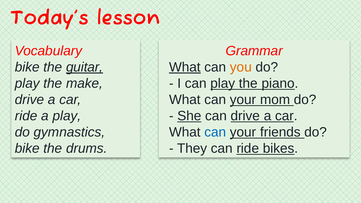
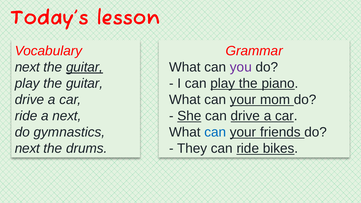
bike at (27, 67): bike -> next
What at (185, 67) underline: present -> none
you colour: orange -> purple
play the make: make -> guitar
a play: play -> next
bike at (27, 148): bike -> next
